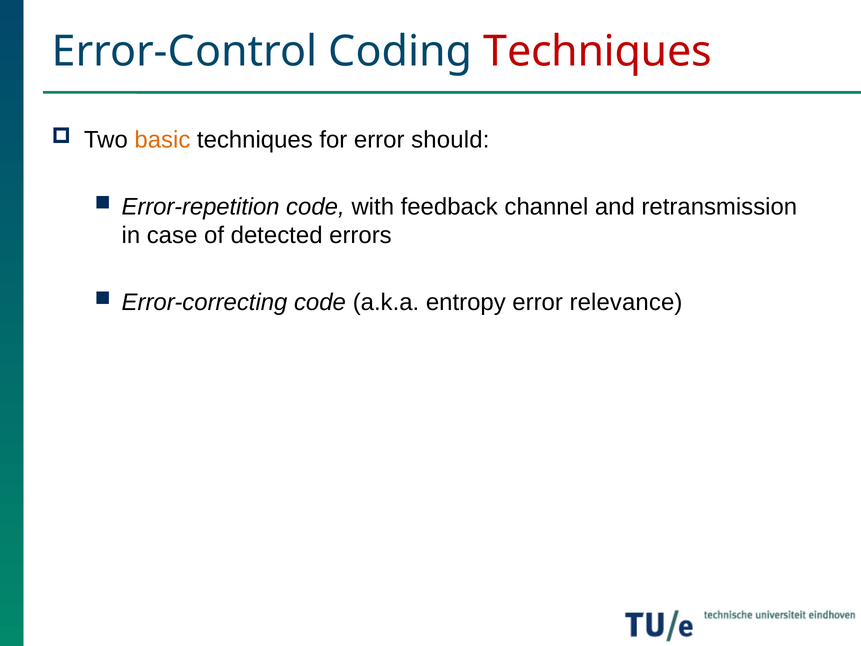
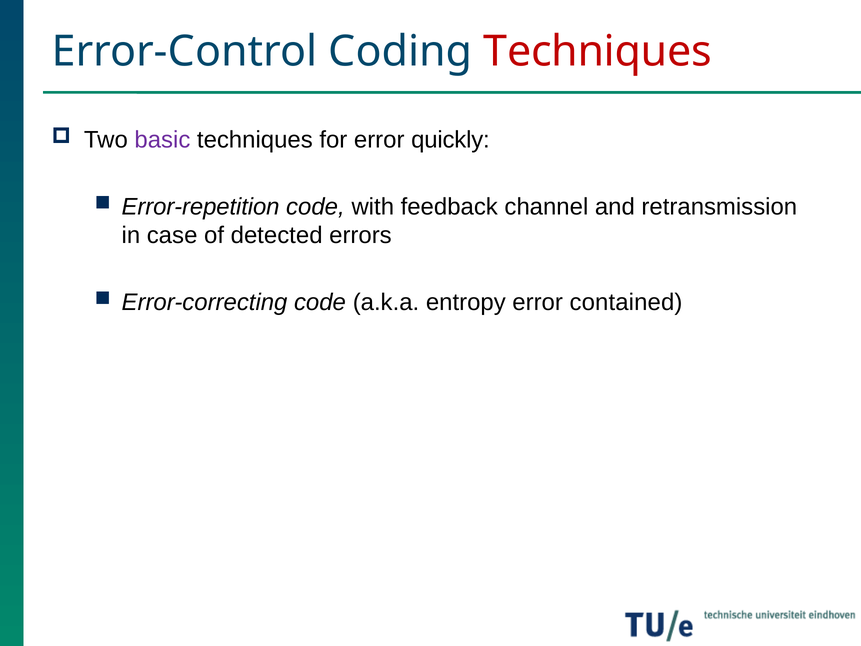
basic colour: orange -> purple
should: should -> quickly
relevance: relevance -> contained
